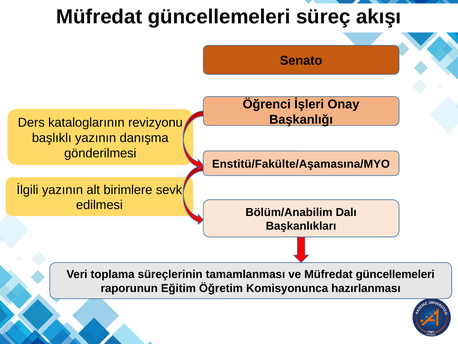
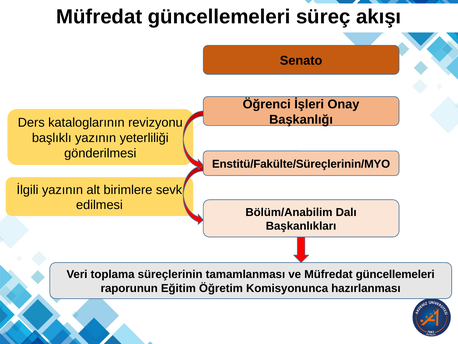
danışma: danışma -> yeterliliği
Enstitü/Fakülte/Aşamasına/MYO: Enstitü/Fakülte/Aşamasına/MYO -> Enstitü/Fakülte/Süreçlerinin/MYO
